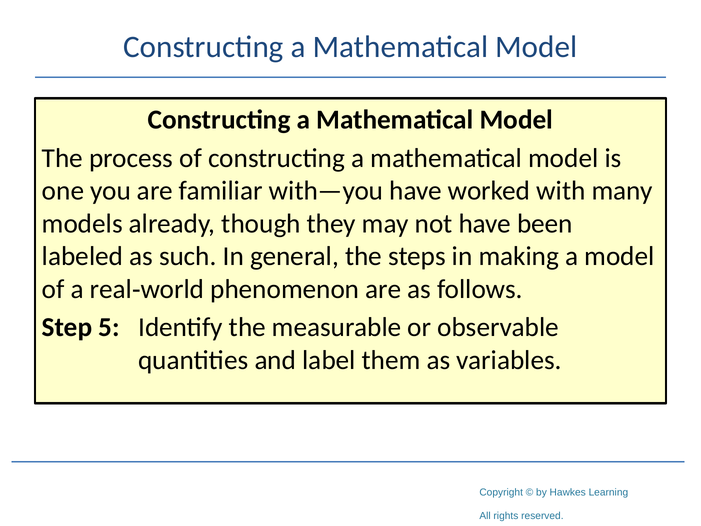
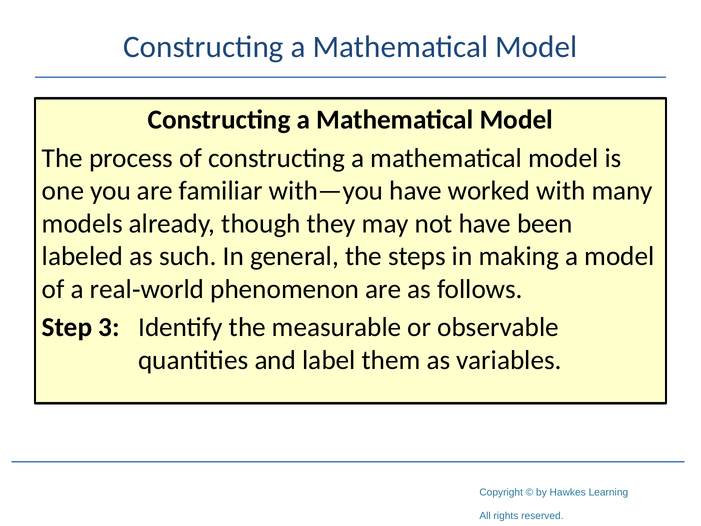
5: 5 -> 3
